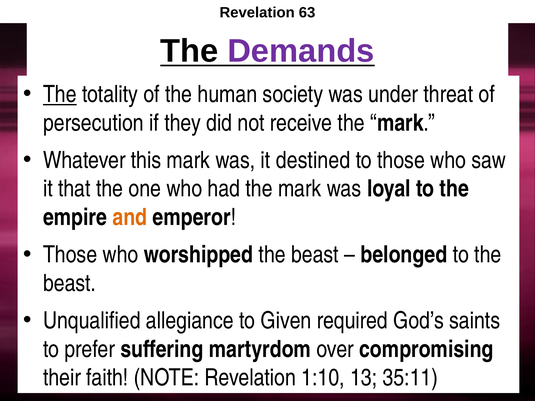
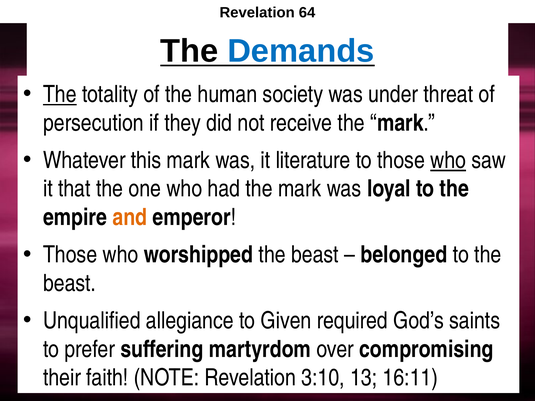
63: 63 -> 64
Demands colour: purple -> blue
destined: destined -> literature
who at (448, 160) underline: none -> present
1:10: 1:10 -> 3:10
35:11: 35:11 -> 16:11
